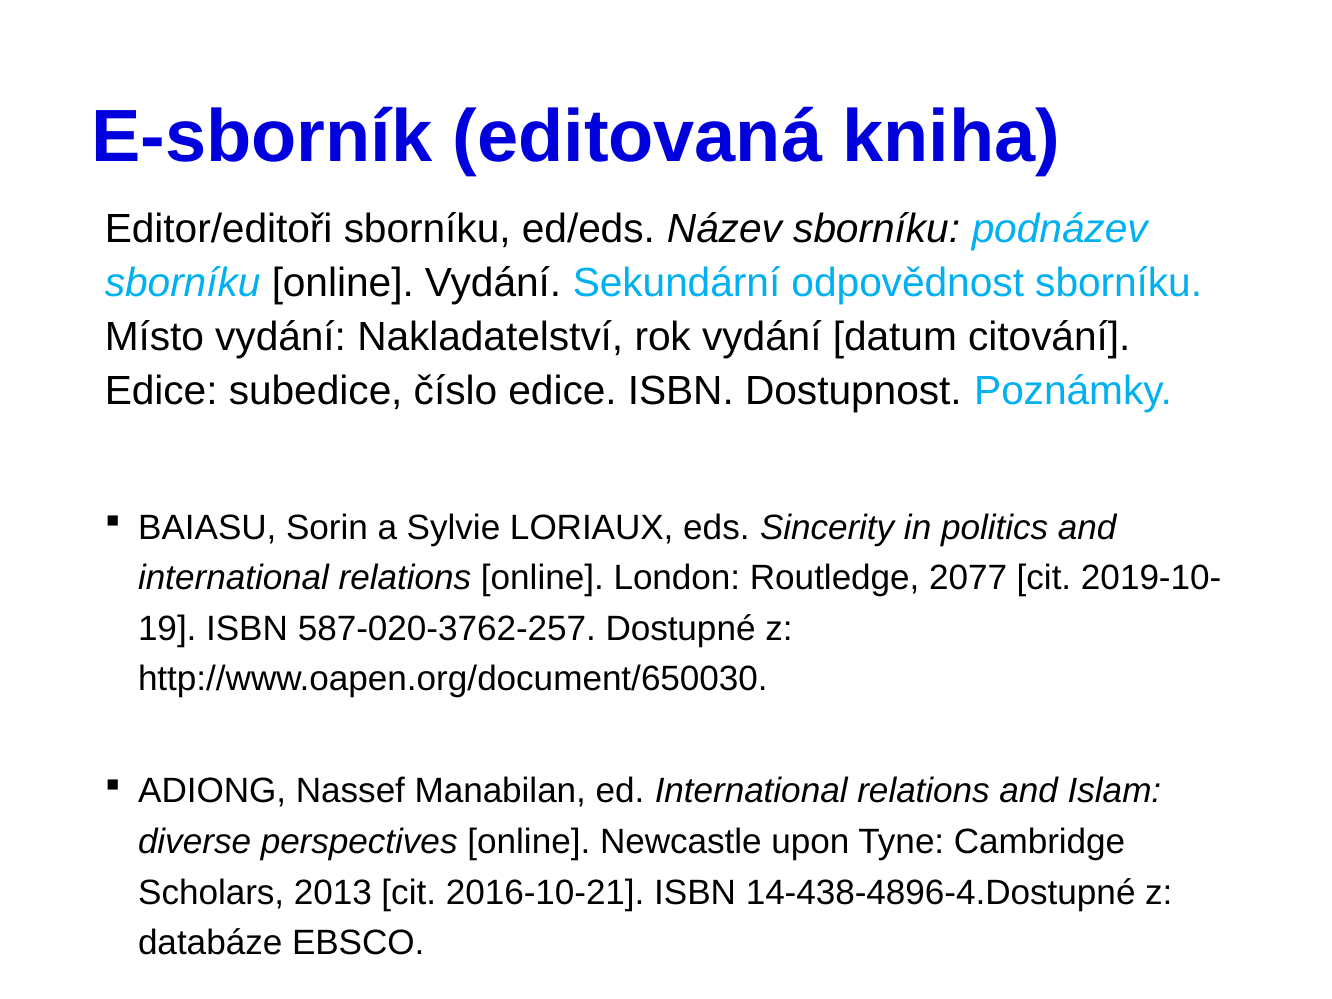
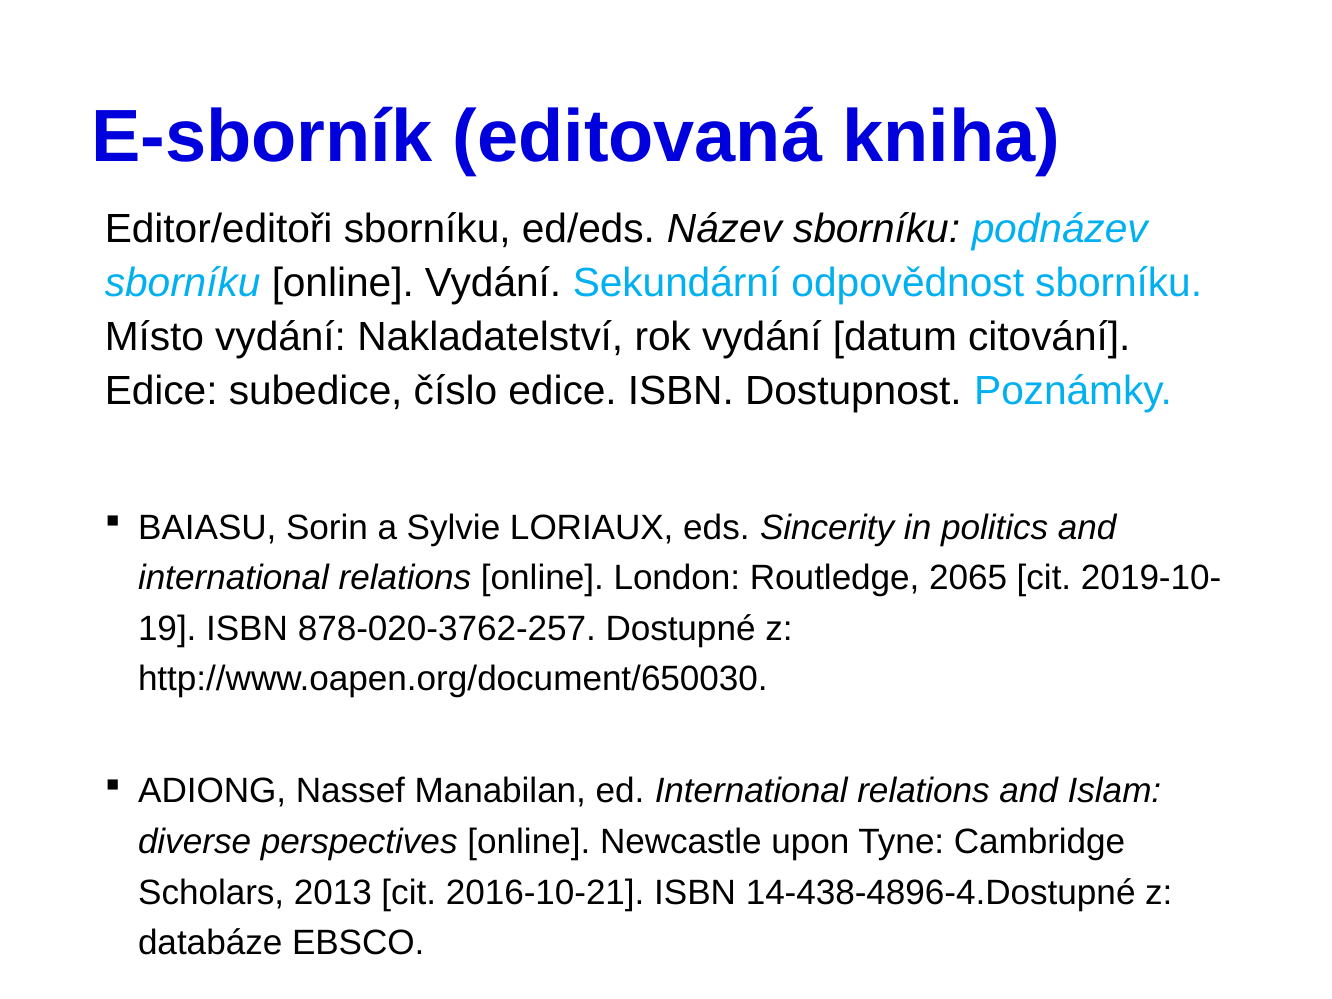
2077: 2077 -> 2065
587-020-3762-257: 587-020-3762-257 -> 878-020-3762-257
